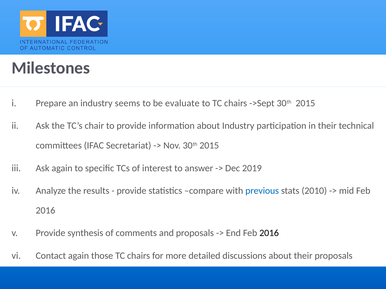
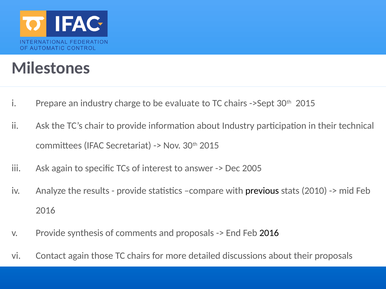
seems: seems -> charge
2019: 2019 -> 2005
previous colour: blue -> black
